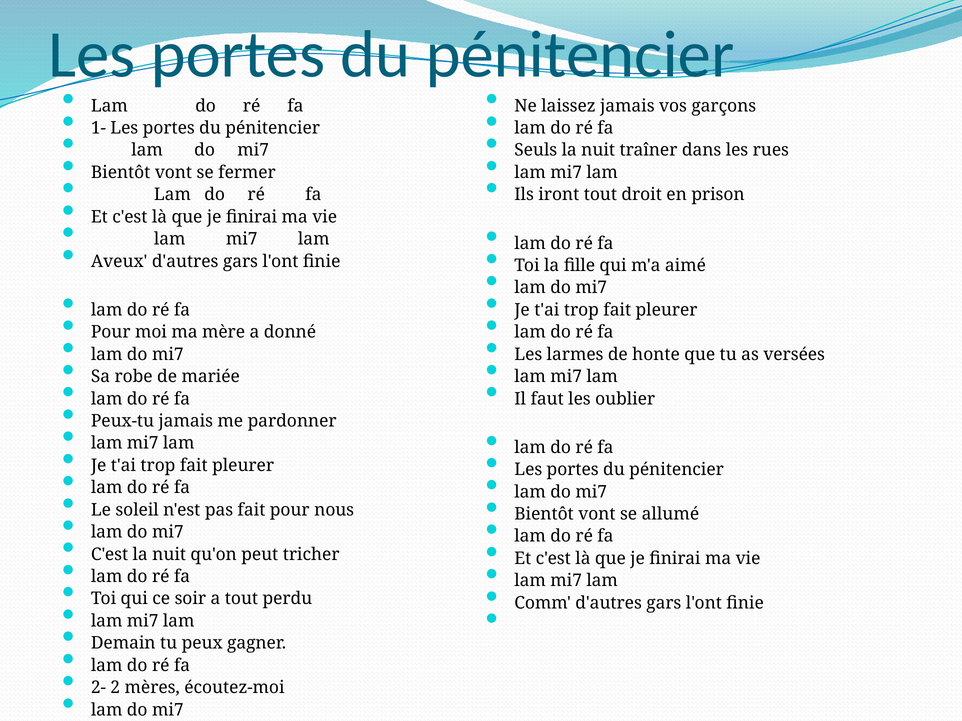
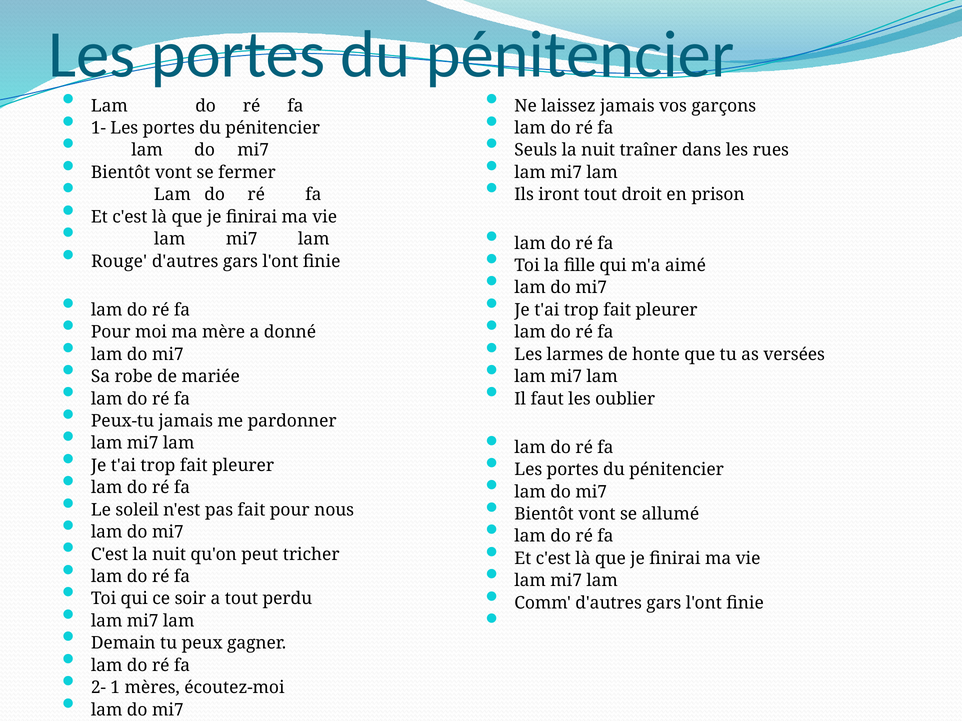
Aveux: Aveux -> Rouge
2: 2 -> 1
